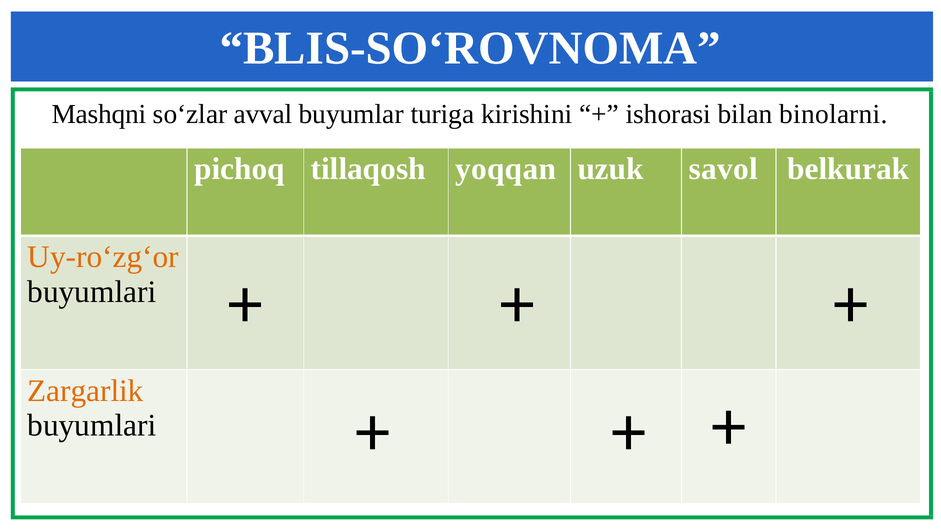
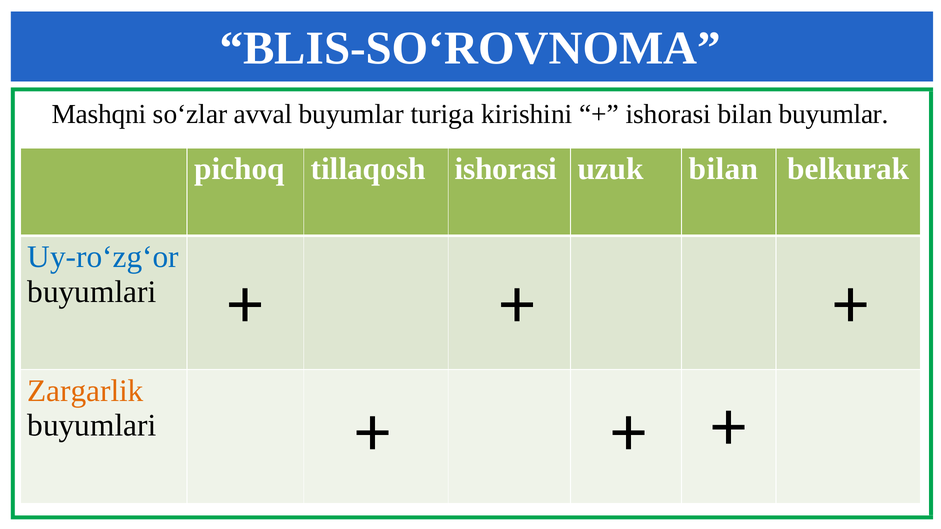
bilan binolarni: binolarni -> buyumlar
tillaqosh yoqqan: yoqqan -> ishorasi
uzuk savol: savol -> bilan
Uy-ro‘zg‘or colour: orange -> blue
